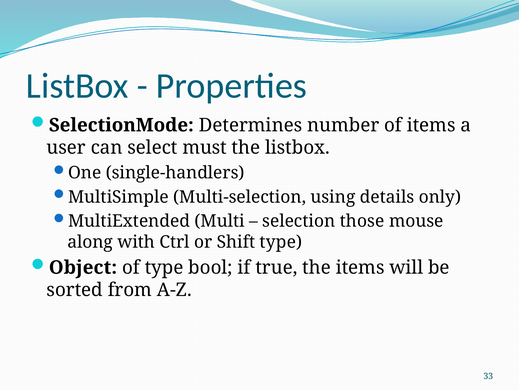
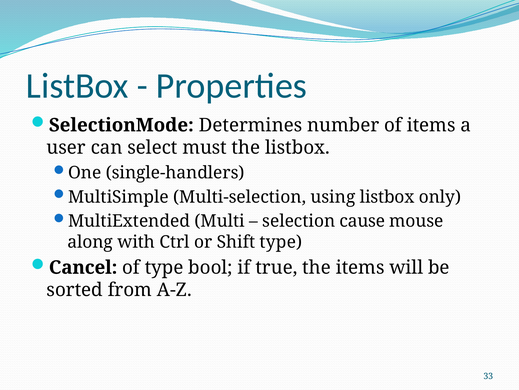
using details: details -> listbox
those: those -> cause
Object: Object -> Cancel
